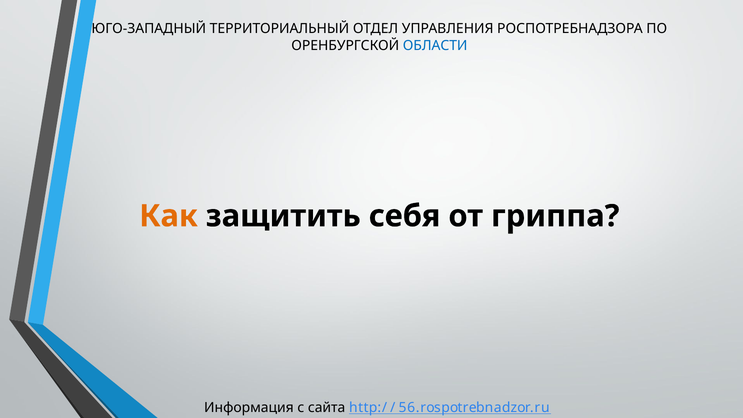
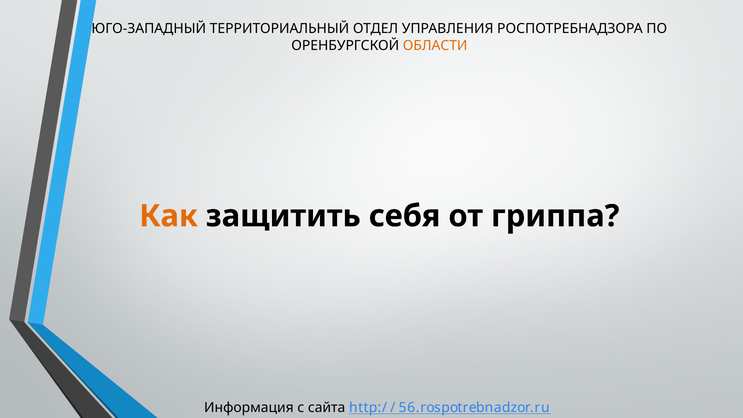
ОБЛАСТИ colour: blue -> orange
